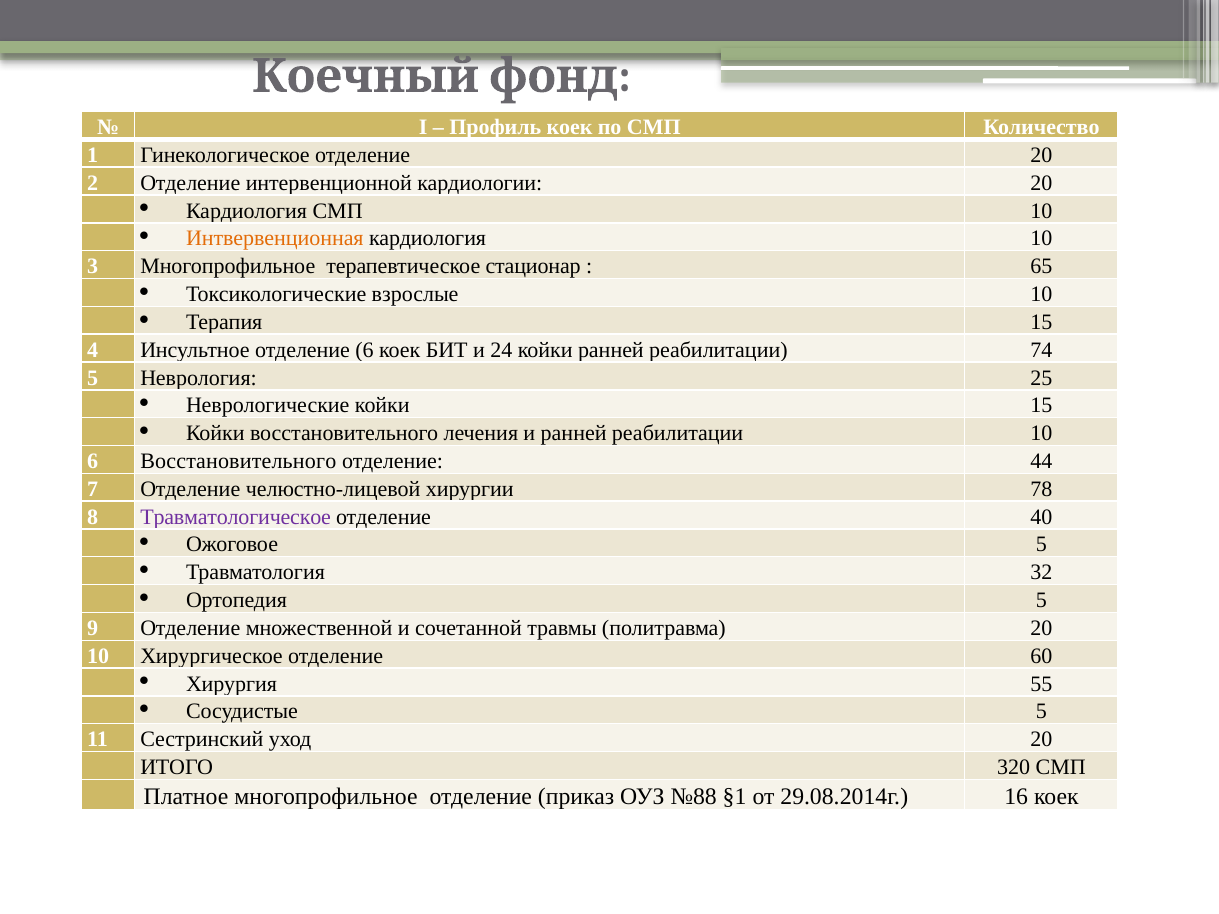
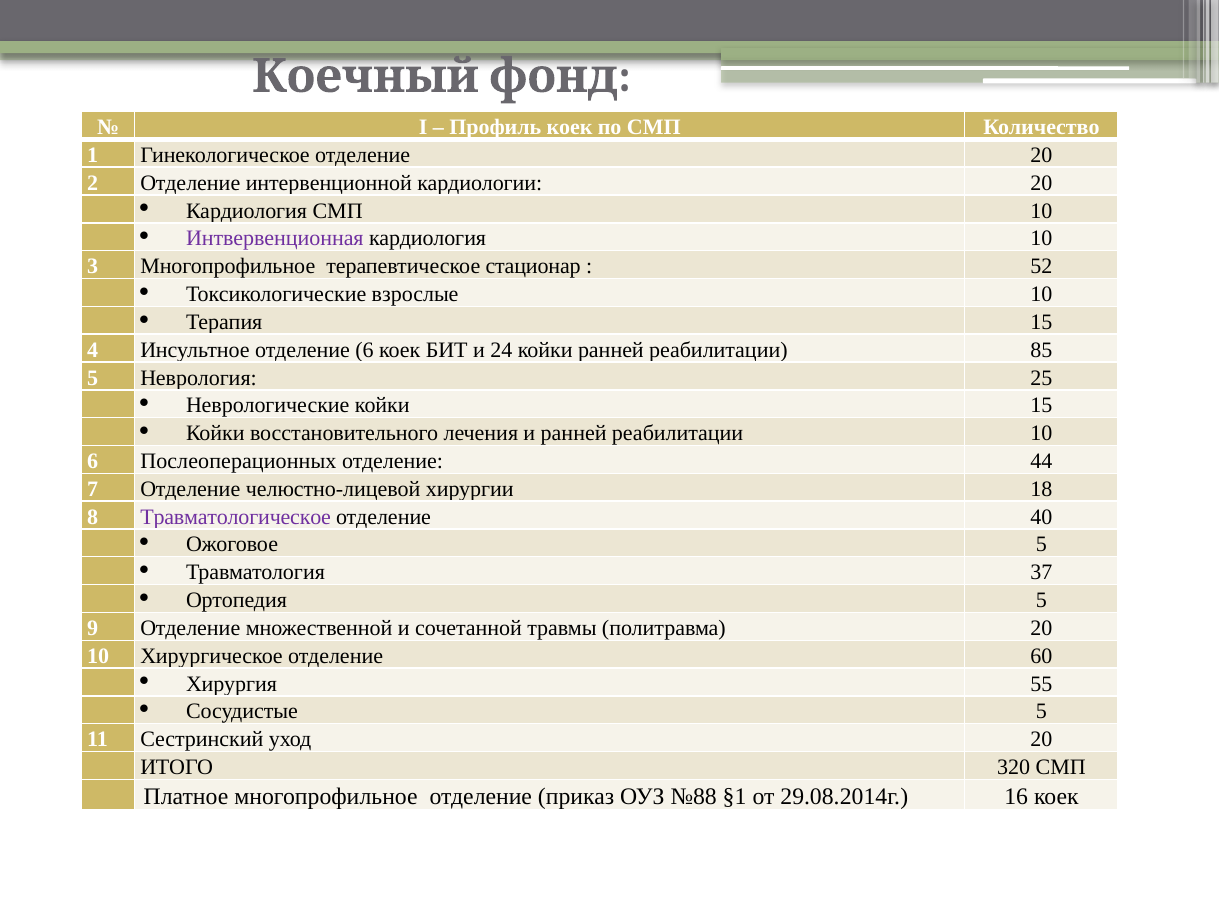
Интвервенционная colour: orange -> purple
65: 65 -> 52
74: 74 -> 85
6 Восстановительного: Восстановительного -> Послеоперационных
78: 78 -> 18
32: 32 -> 37
